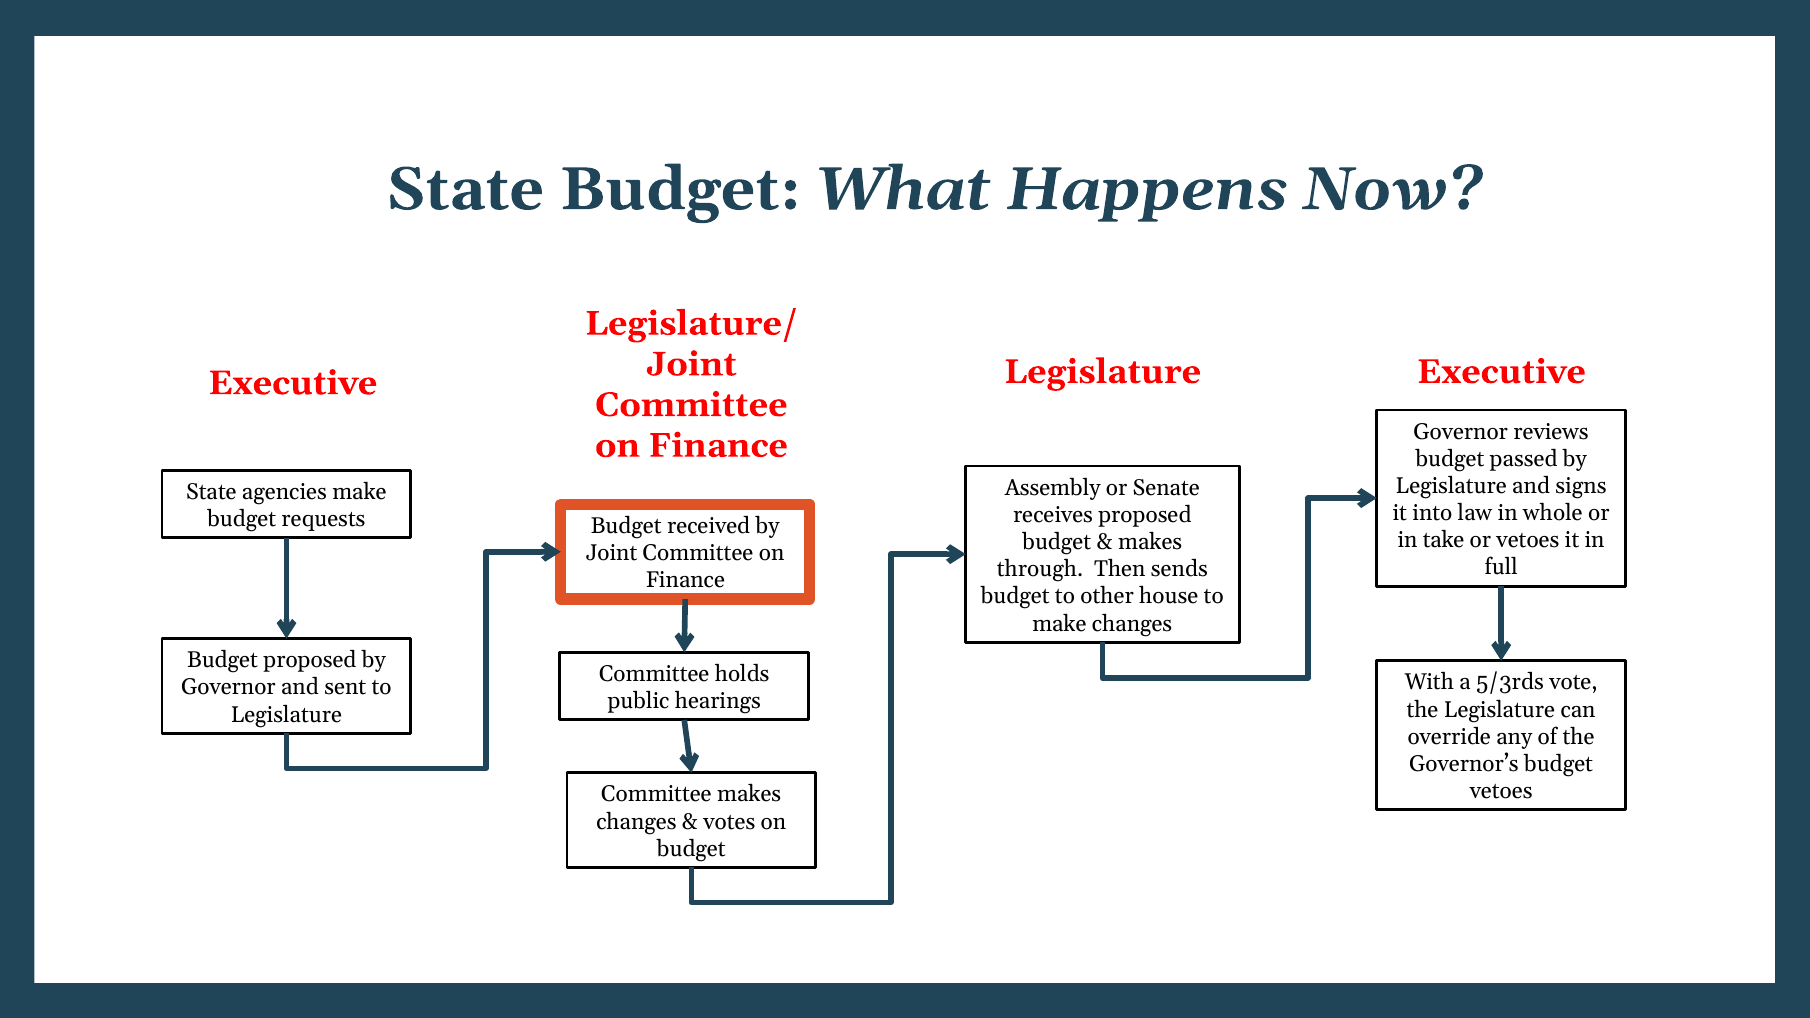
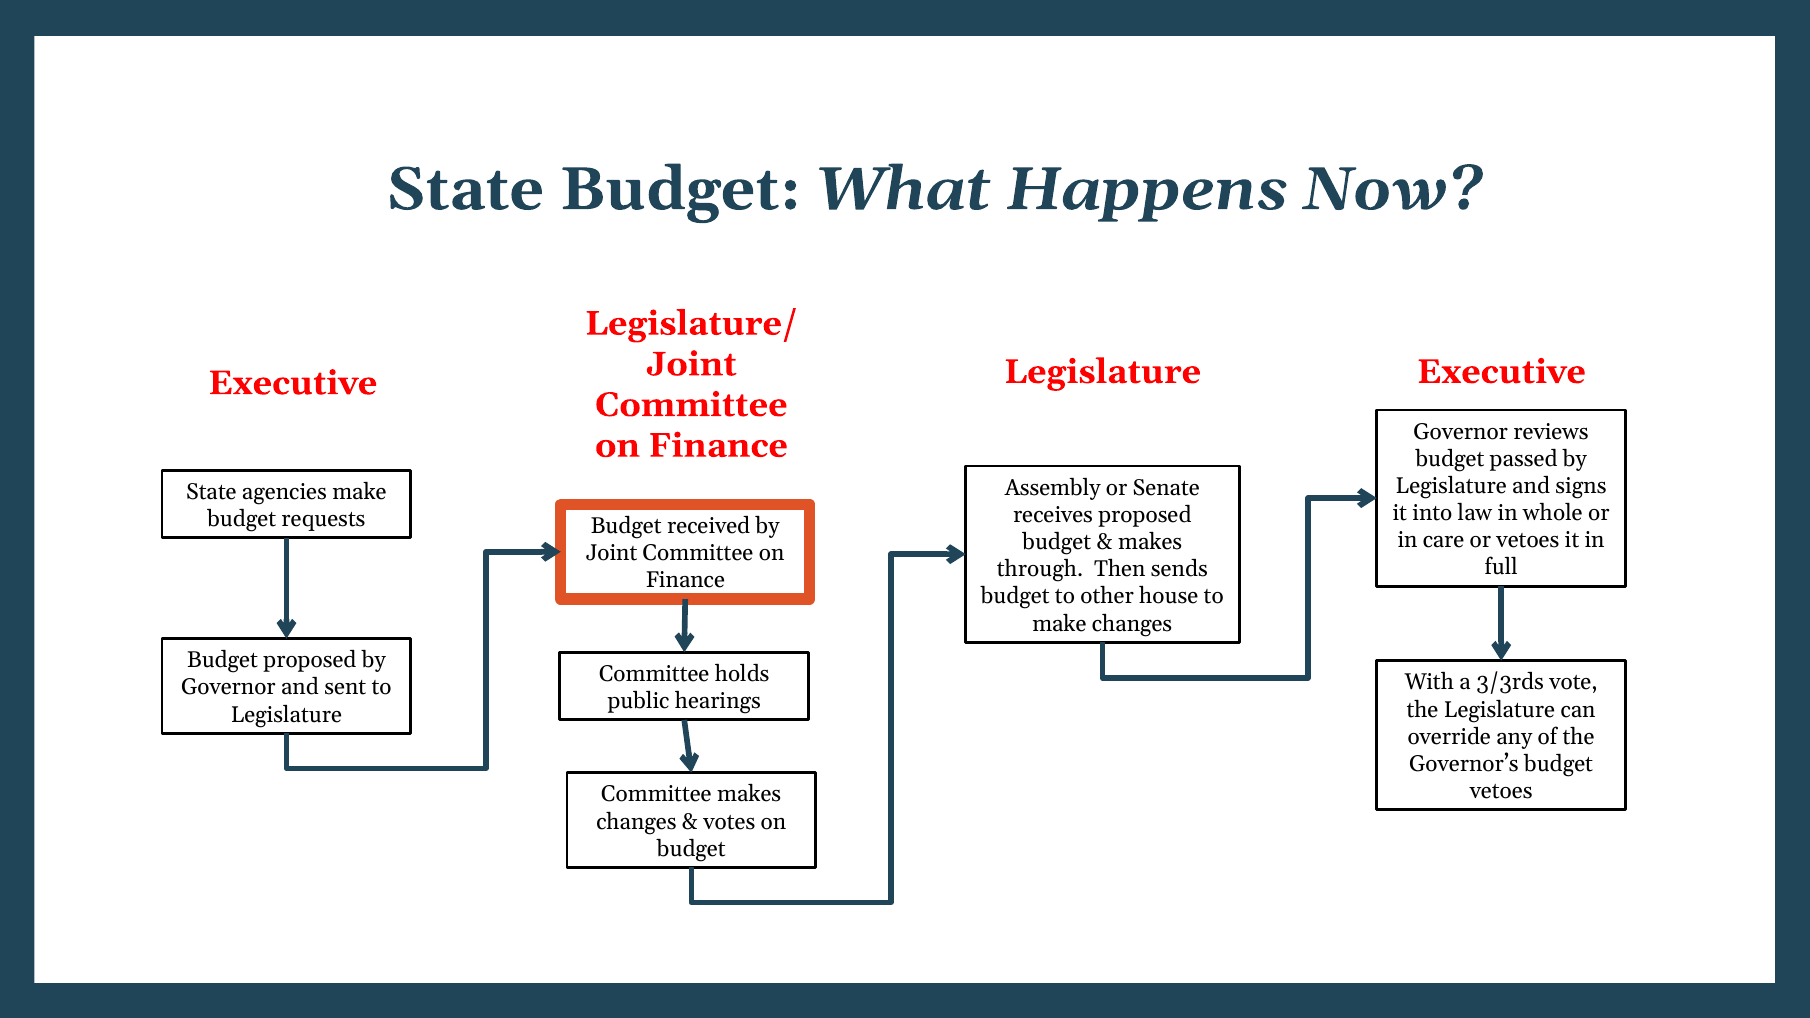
take: take -> care
5/3rds: 5/3rds -> 3/3rds
